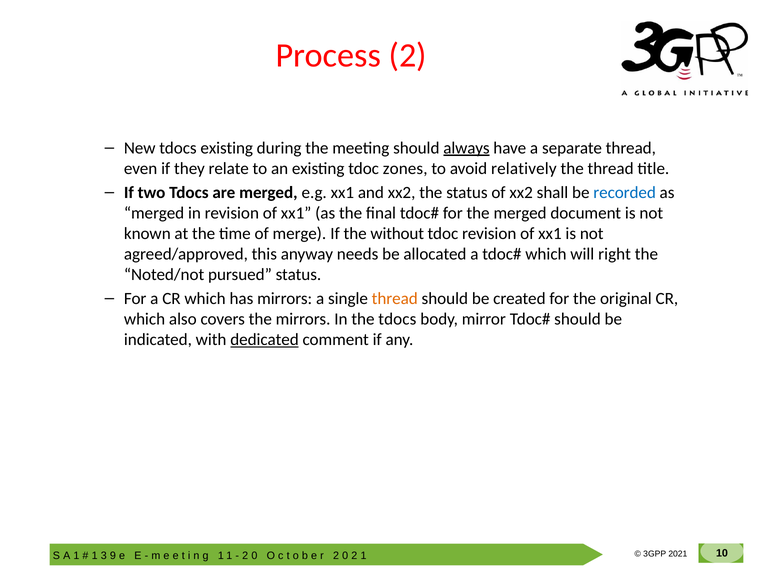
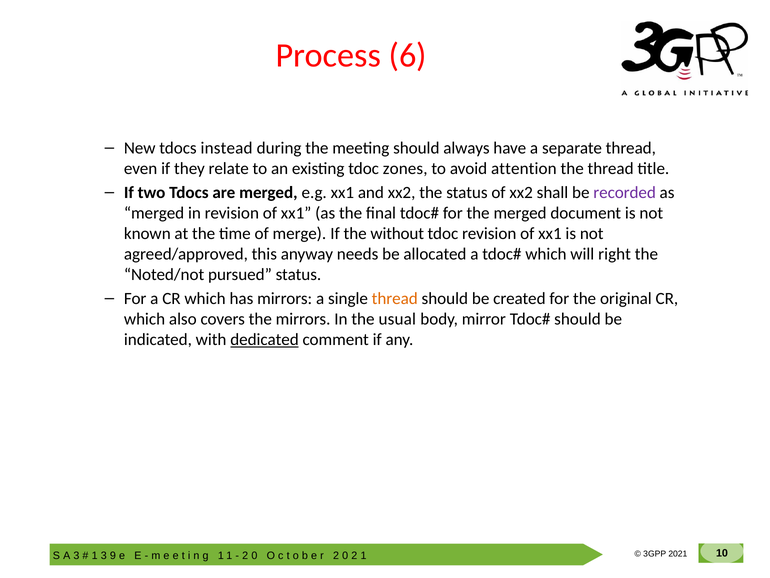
Process 2: 2 -> 6
tdocs existing: existing -> instead
always underline: present -> none
relatively: relatively -> attention
recorded colour: blue -> purple
the tdocs: tdocs -> usual
A 1: 1 -> 3
